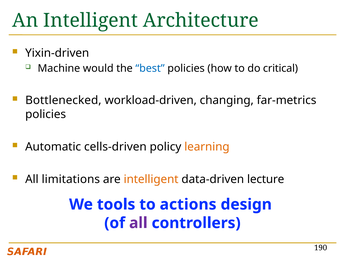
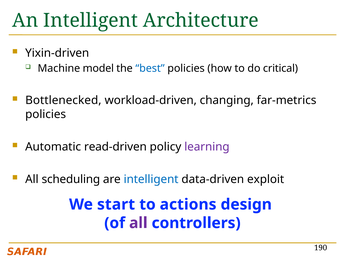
would: would -> model
cells-driven: cells-driven -> read-driven
learning colour: orange -> purple
limitations: limitations -> scheduling
intelligent at (151, 179) colour: orange -> blue
lecture: lecture -> exploit
tools: tools -> start
